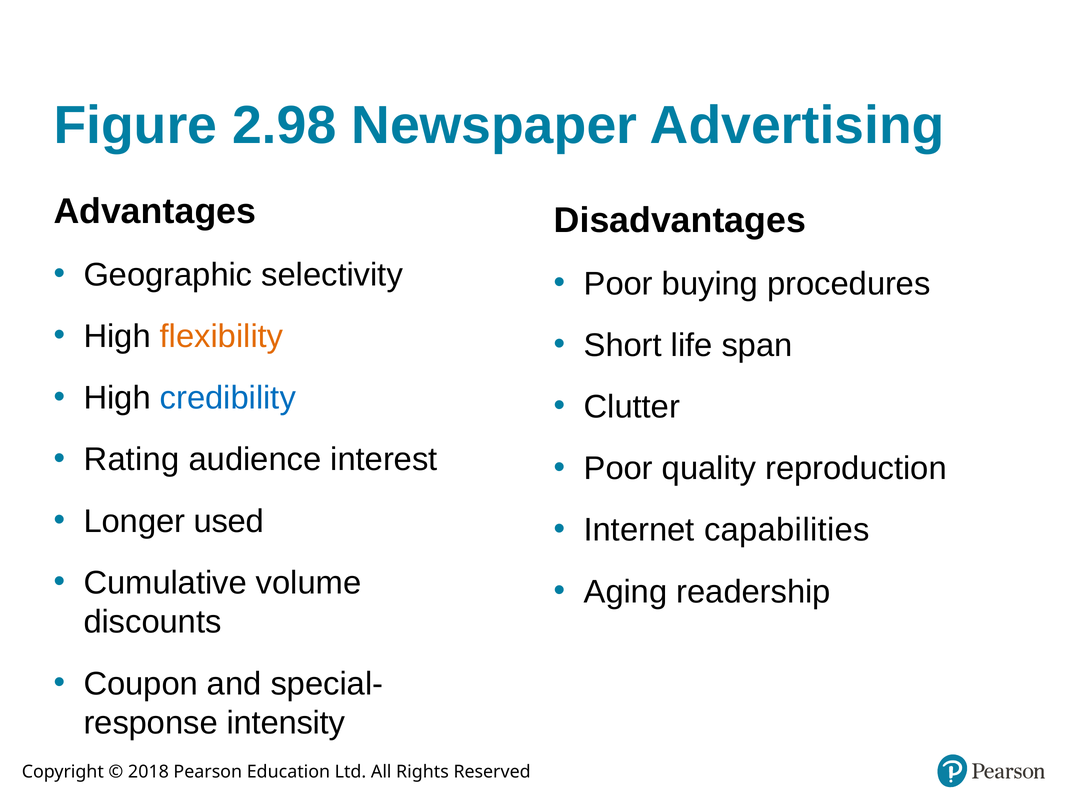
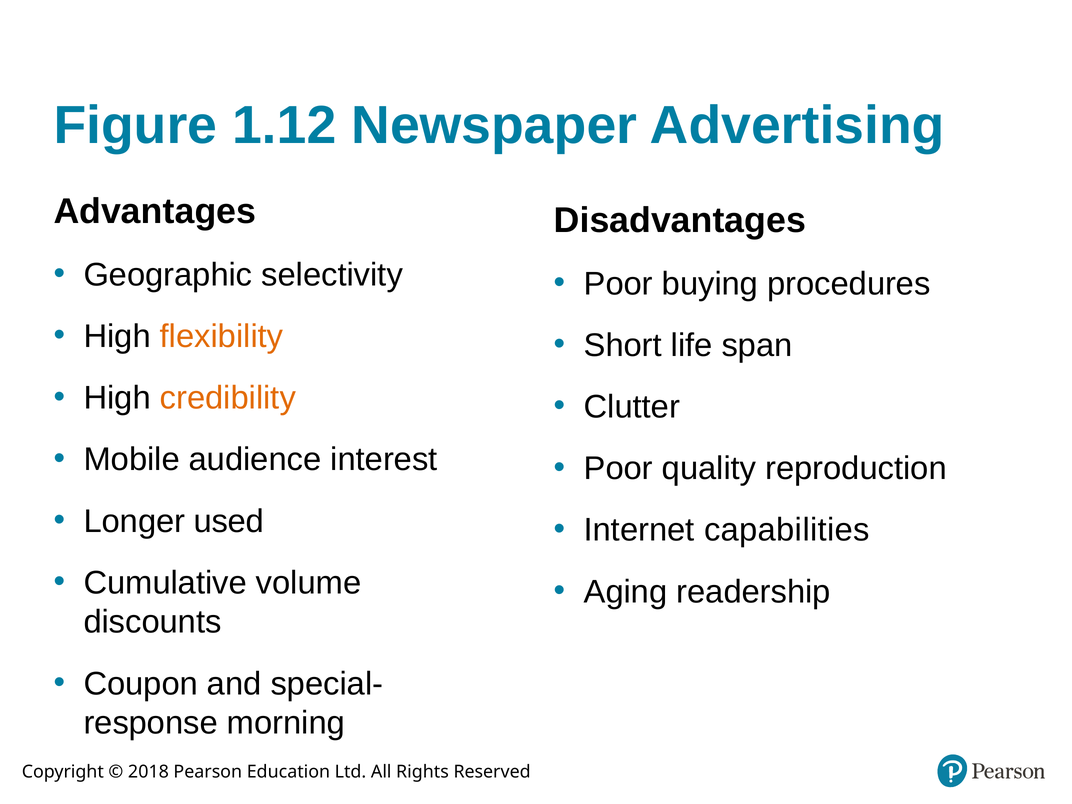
2.98: 2.98 -> 1.12
credibility colour: blue -> orange
Rating: Rating -> Mobile
intensity: intensity -> morning
